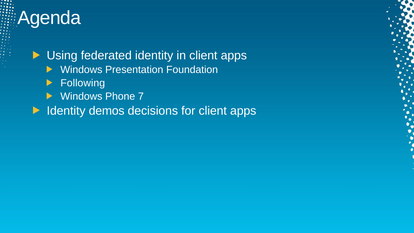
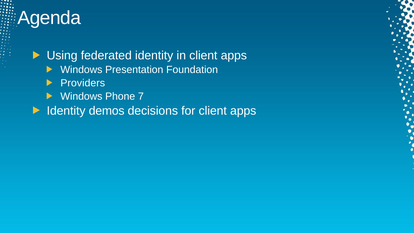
Following: Following -> Providers
